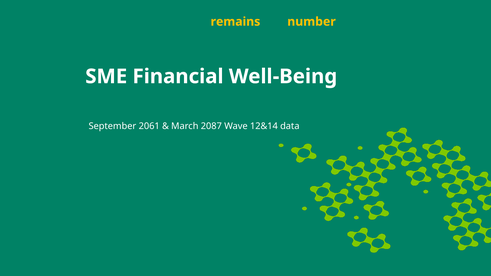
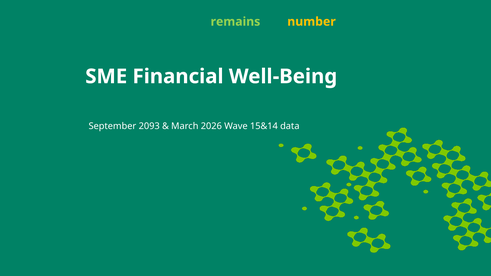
remains colour: yellow -> light green
2061: 2061 -> 2093
2087: 2087 -> 2026
12&14: 12&14 -> 15&14
